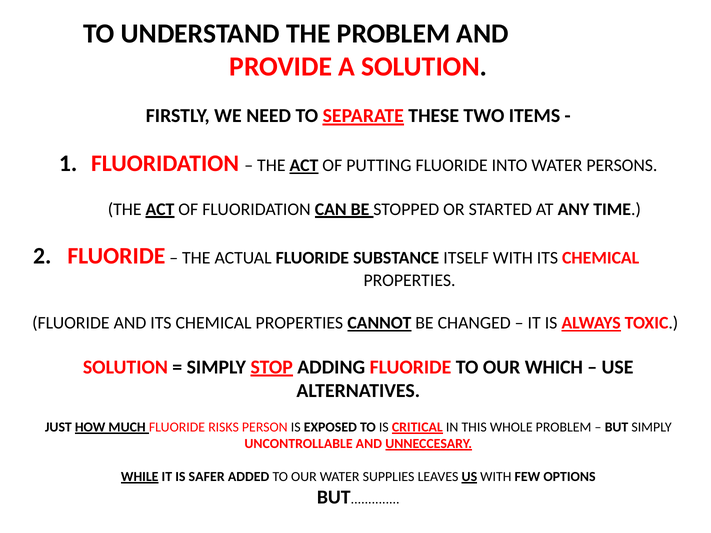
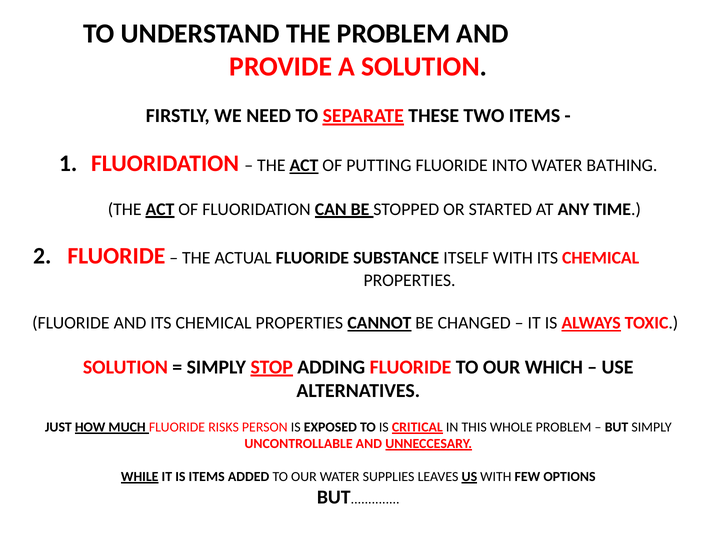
PERSONS: PERSONS -> BATHING
IS SAFER: SAFER -> ITEMS
